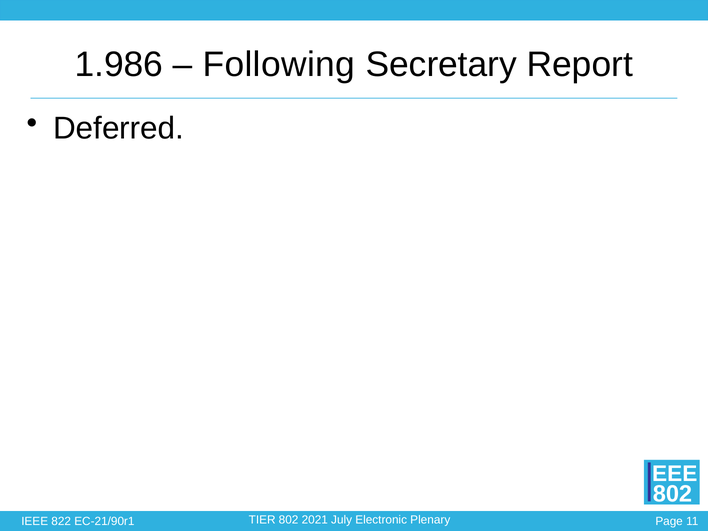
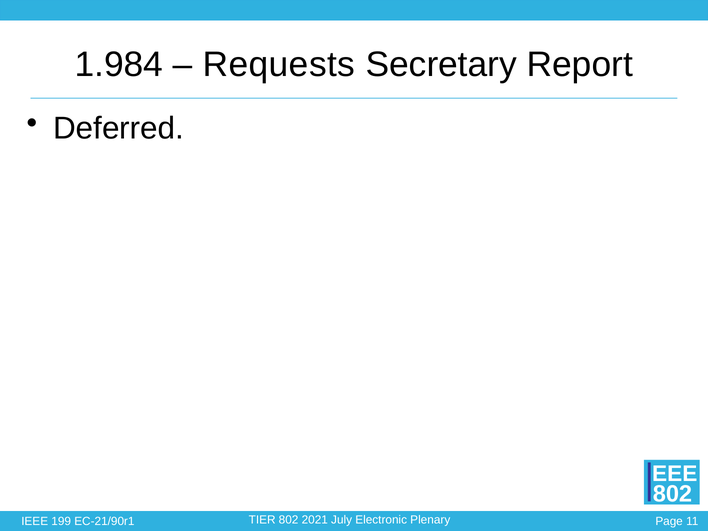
1.986: 1.986 -> 1.984
Following: Following -> Requests
822: 822 -> 199
